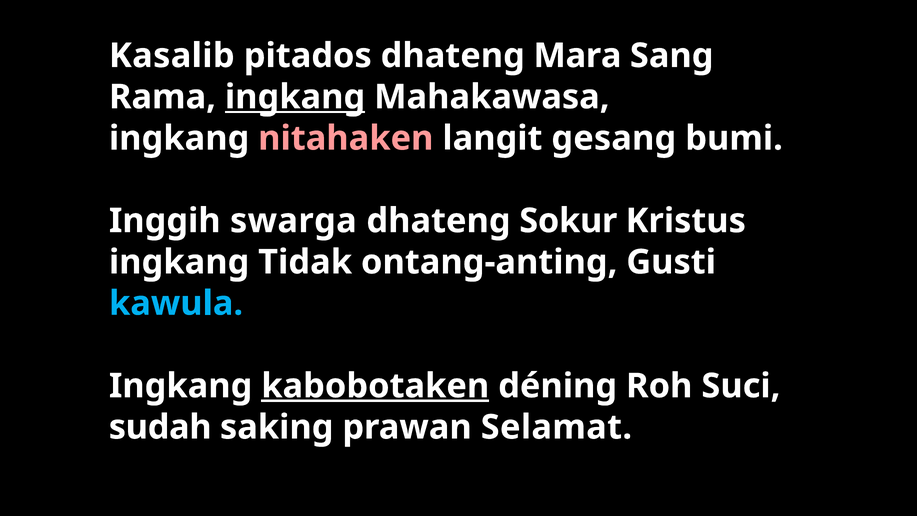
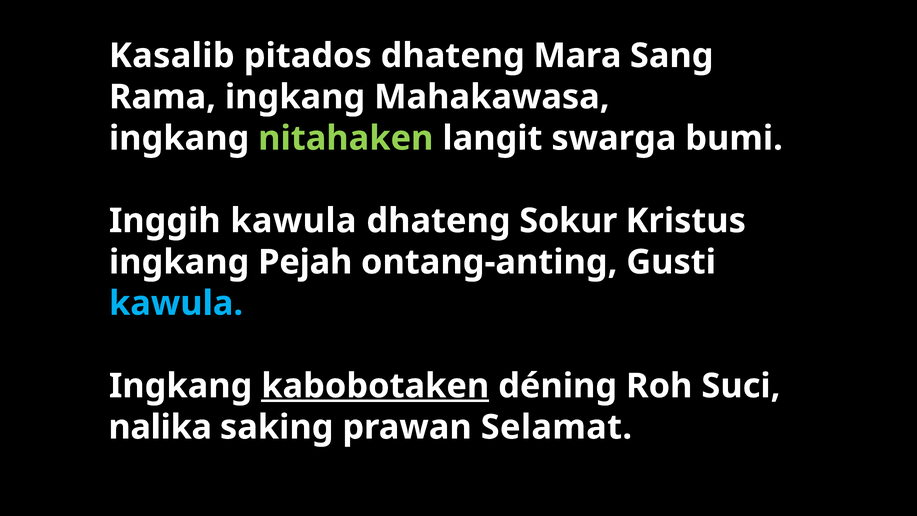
ingkang at (295, 97) underline: present -> none
nitahaken colour: pink -> light green
gesang: gesang -> swarga
Inggih swarga: swarga -> kawula
Tidak: Tidak -> Pejah
sudah: sudah -> nalika
